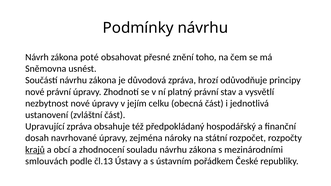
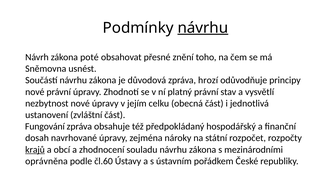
návrhu at (203, 28) underline: none -> present
Upravující: Upravující -> Fungování
smlouvách: smlouvách -> oprávněna
čl.13: čl.13 -> čl.60
